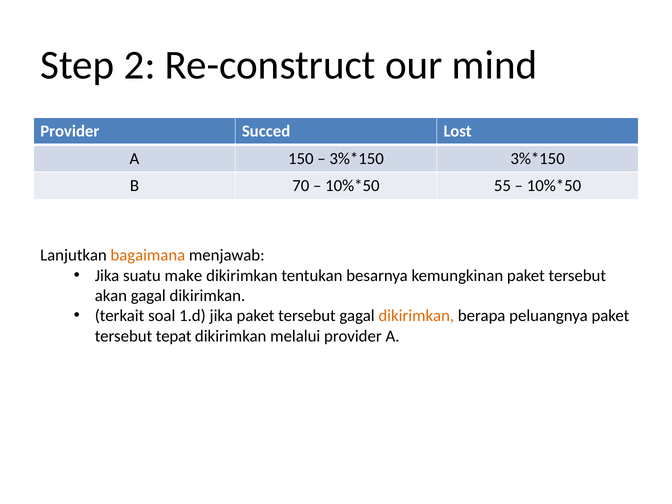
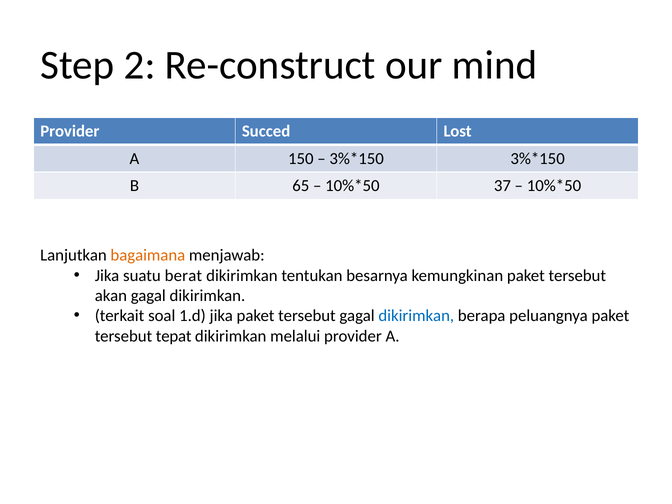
70: 70 -> 65
55: 55 -> 37
make: make -> berat
dikirimkan at (416, 316) colour: orange -> blue
